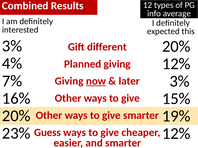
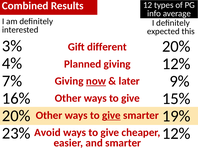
3% at (180, 81): 3% -> 9%
give at (111, 116) underline: none -> present
Guess: Guess -> Avoid
